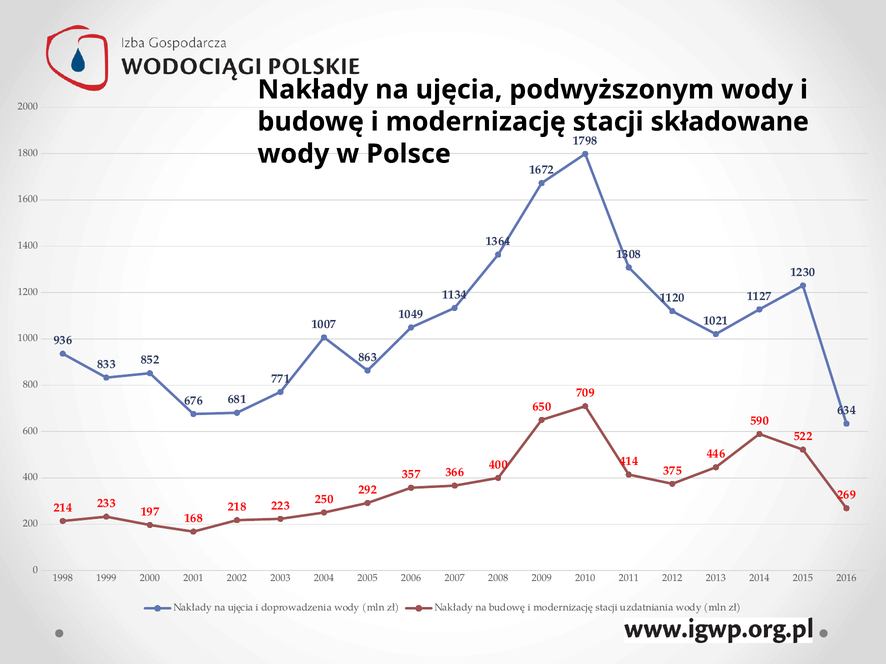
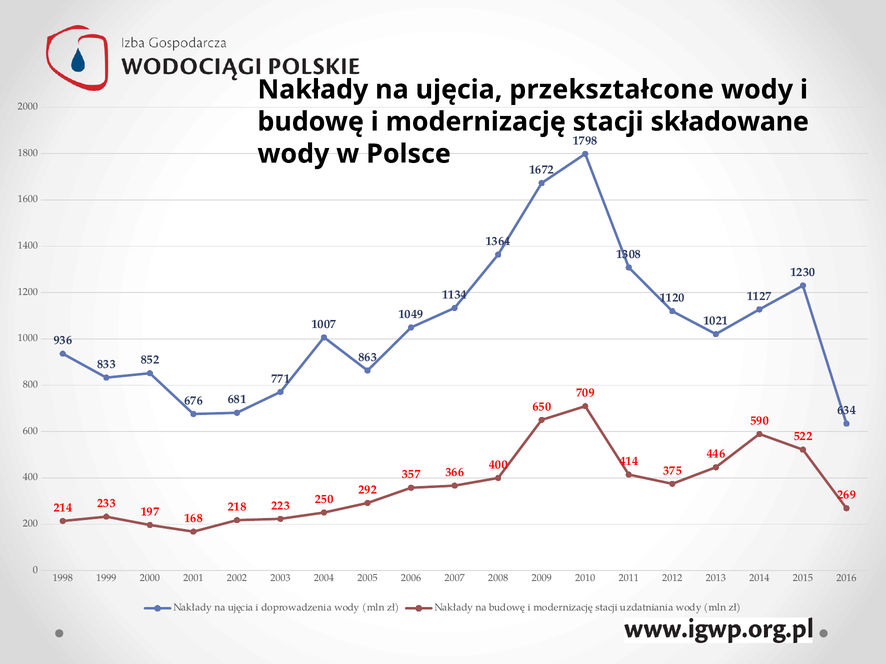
podwyższonym: podwyższonym -> przekształcone
